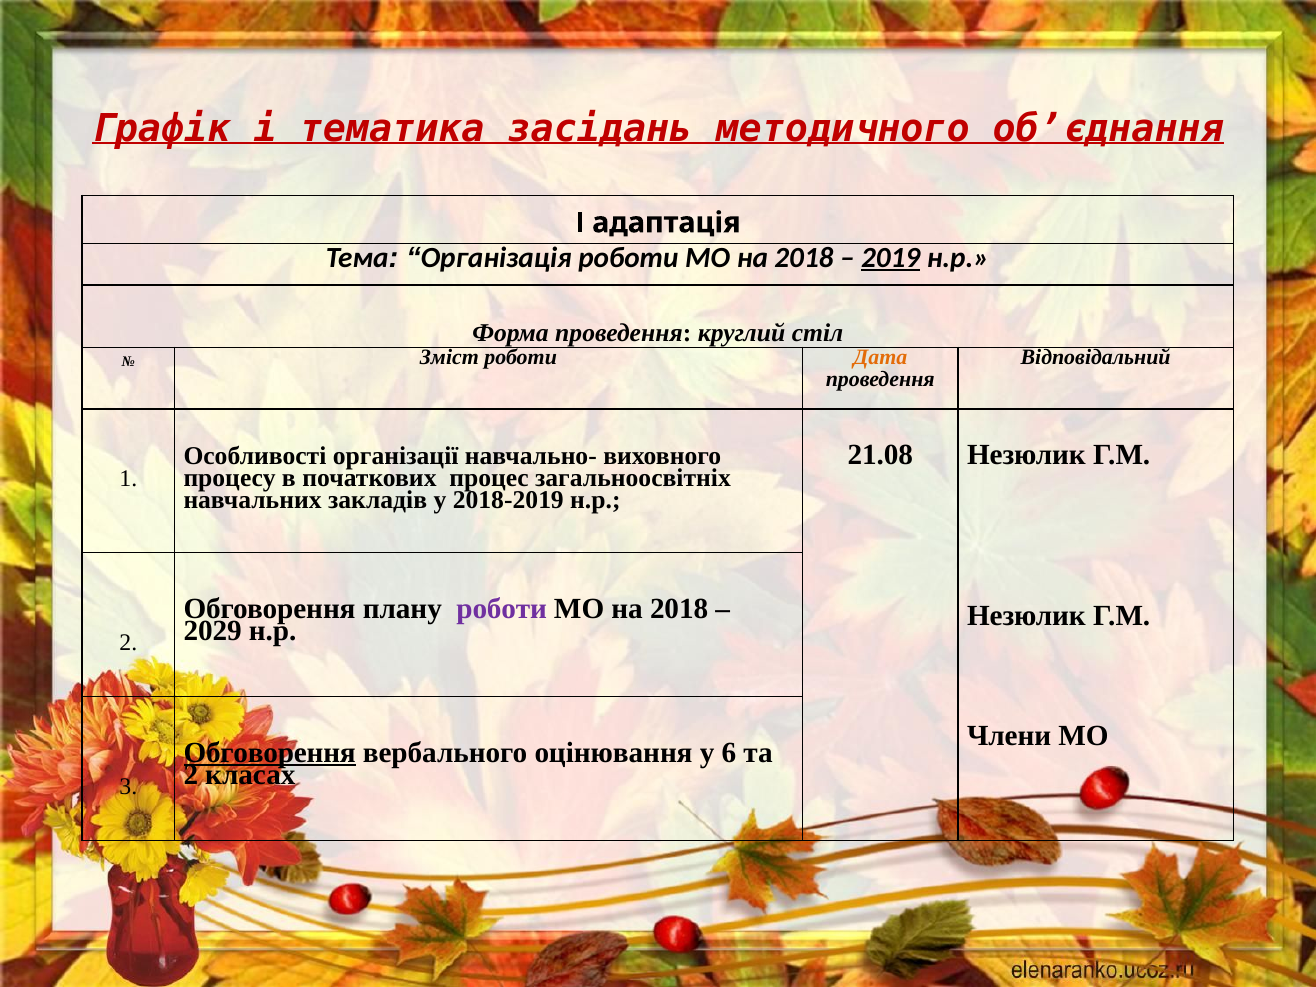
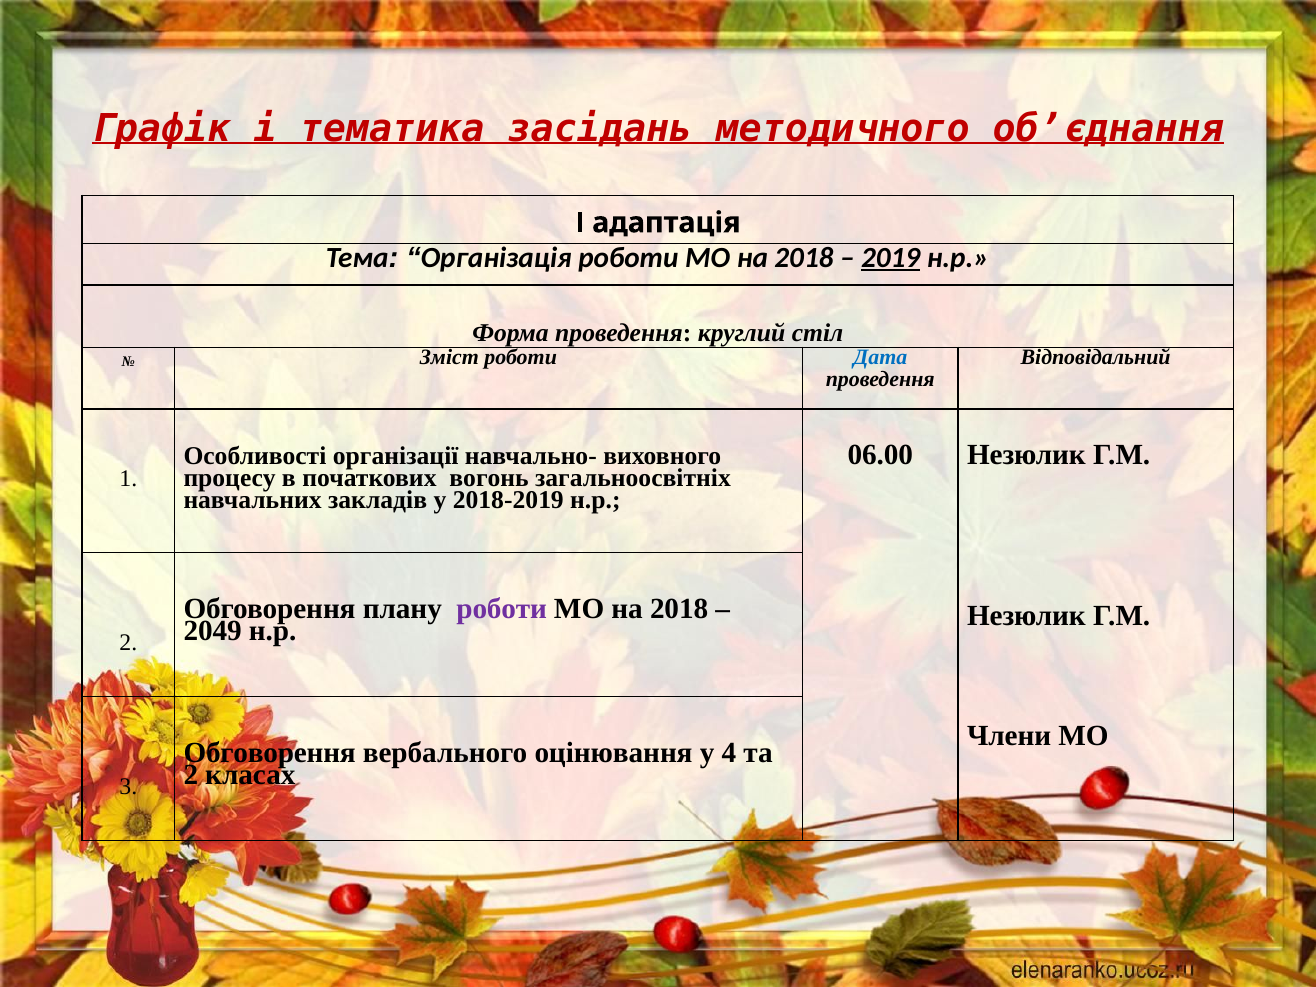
Дата colour: orange -> blue
21.08: 21.08 -> 06.00
процес: процес -> вогонь
2029: 2029 -> 2049
Обговорення at (270, 753) underline: present -> none
6: 6 -> 4
